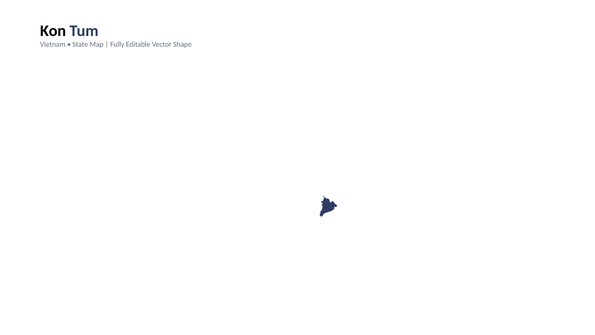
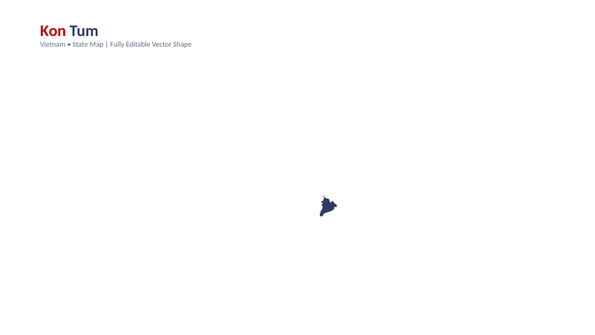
Kon colour: black -> red
